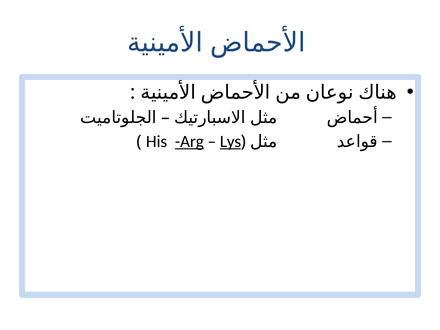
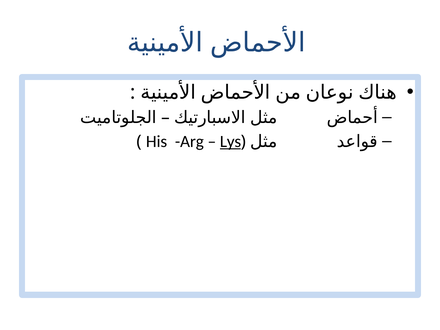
Arg underline: present -> none
